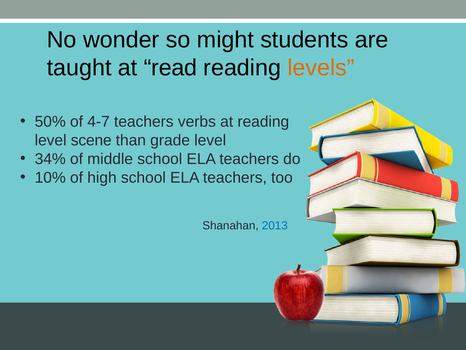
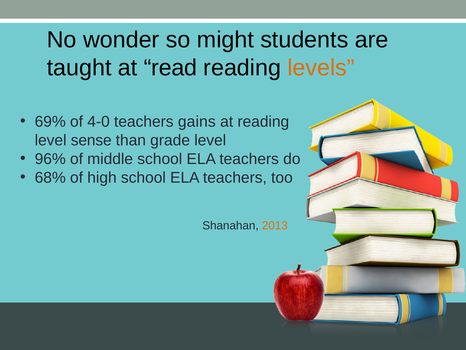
50%: 50% -> 69%
4-7: 4-7 -> 4-0
verbs: verbs -> gains
scene: scene -> sense
34%: 34% -> 96%
10%: 10% -> 68%
2013 colour: blue -> orange
